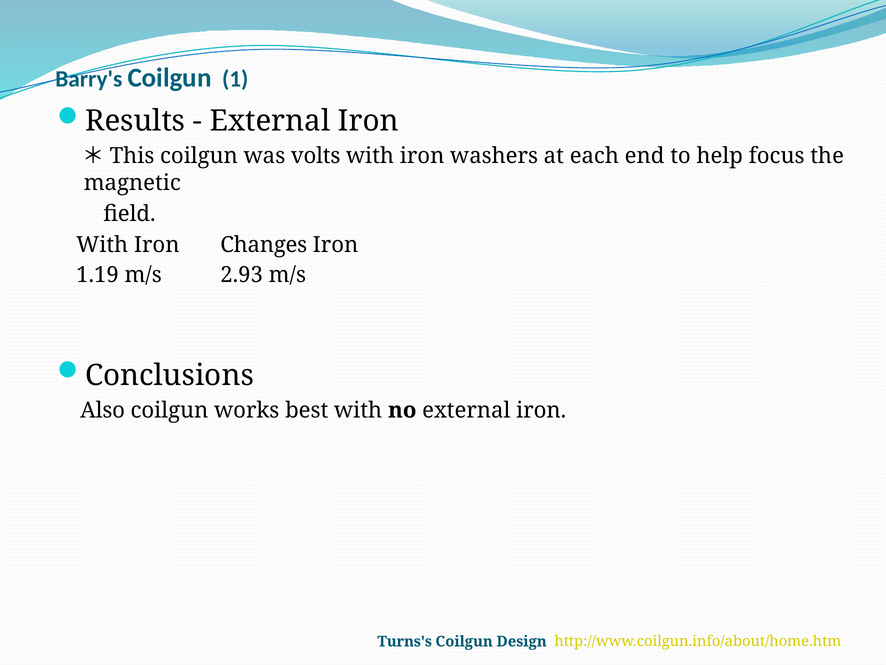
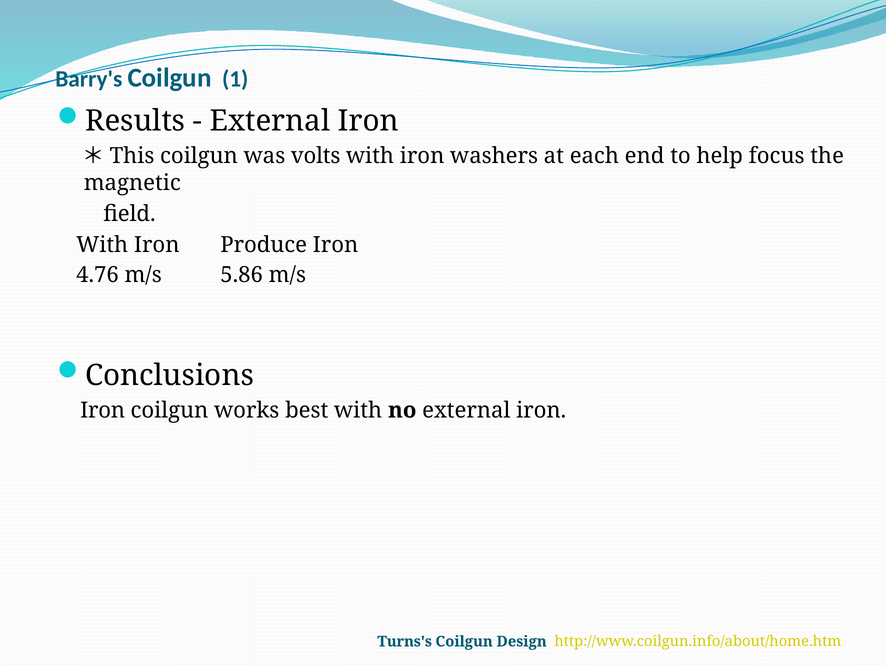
Changes: Changes -> Produce
1.19: 1.19 -> 4.76
2.93: 2.93 -> 5.86
Also at (103, 410): Also -> Iron
